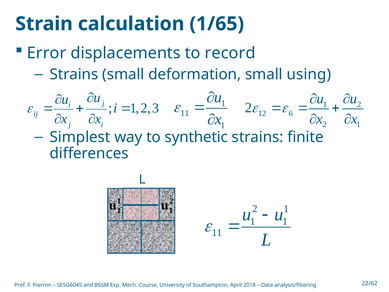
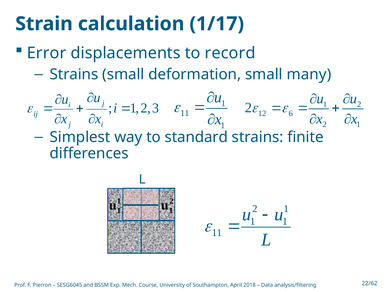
1/65: 1/65 -> 1/17
using: using -> many
synthetic: synthetic -> standard
